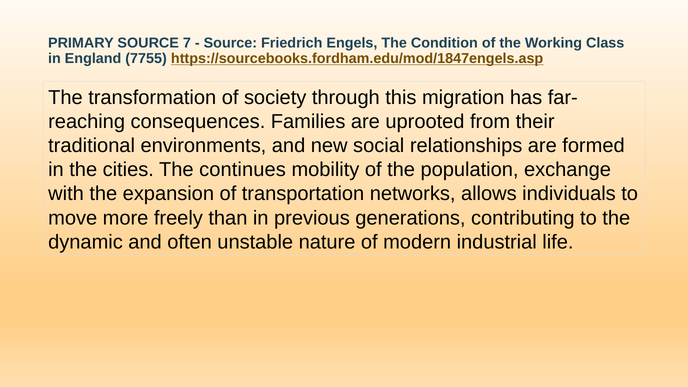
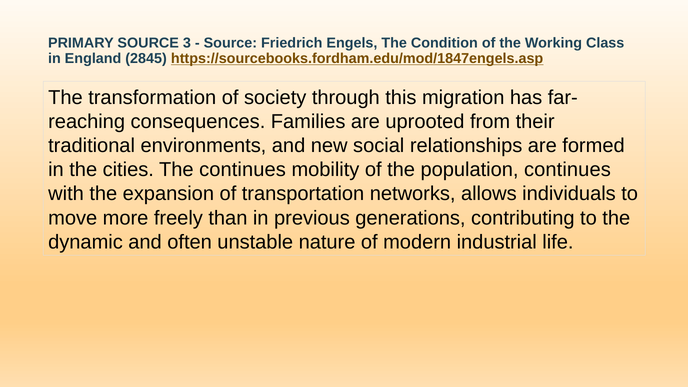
7: 7 -> 3
7755: 7755 -> 2845
population exchange: exchange -> continues
